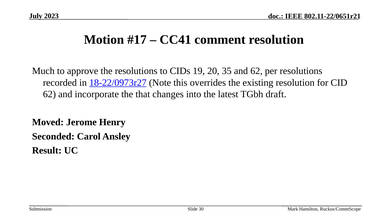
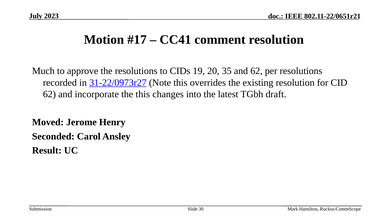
18-22/0973r27: 18-22/0973r27 -> 31-22/0973r27
the that: that -> this
